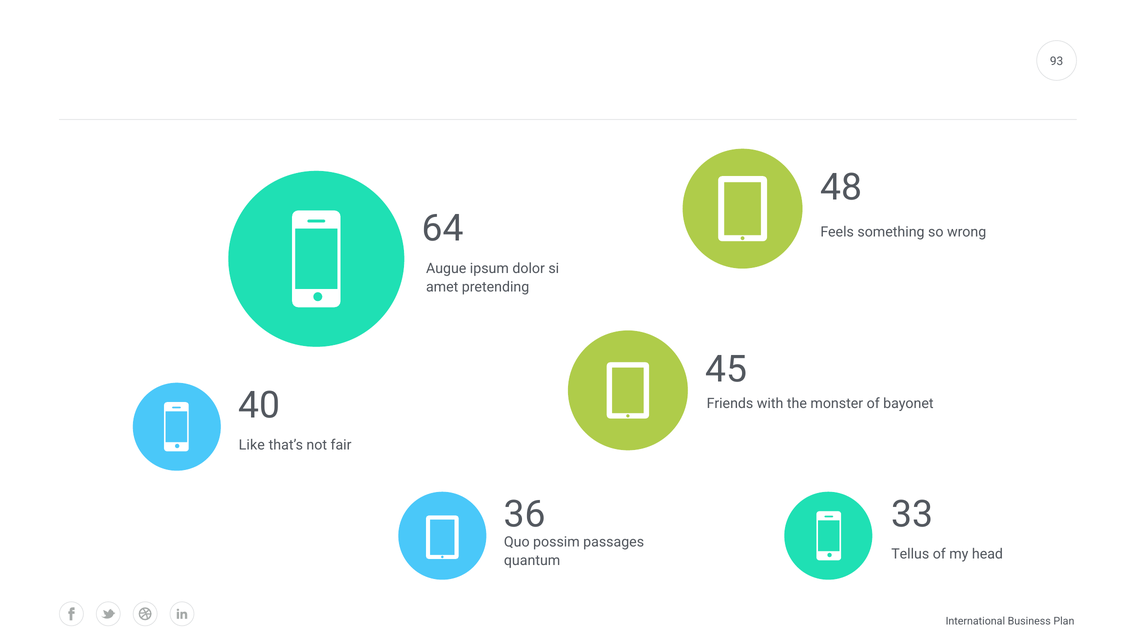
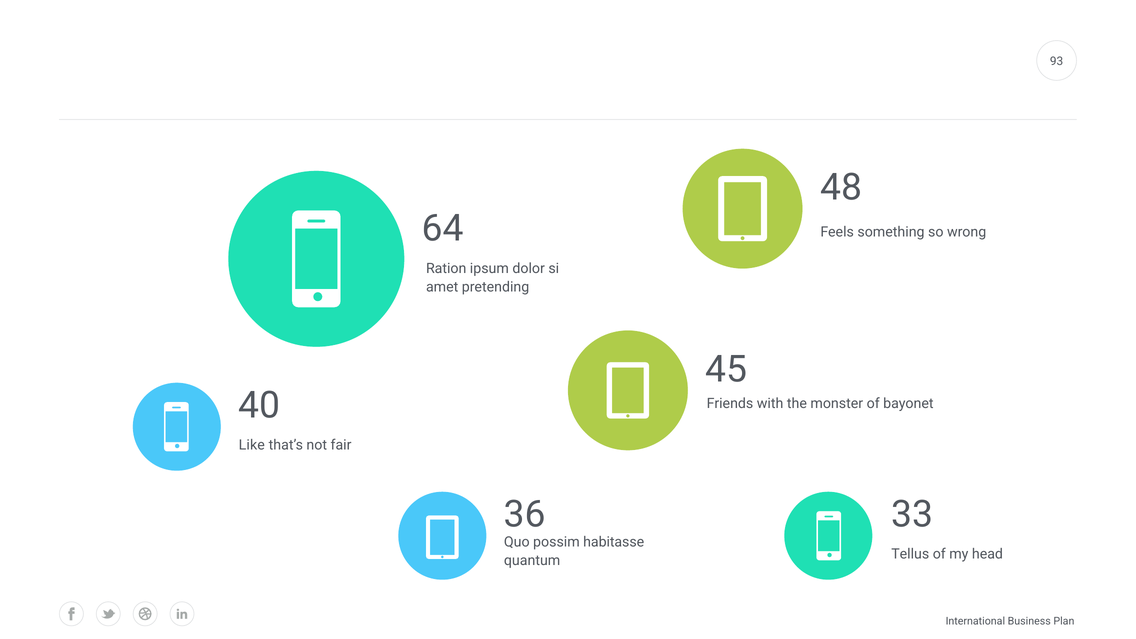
Augue: Augue -> Ration
passages: passages -> habitasse
